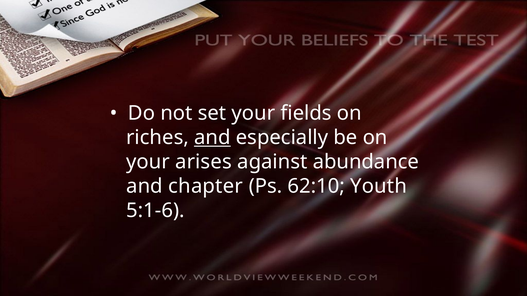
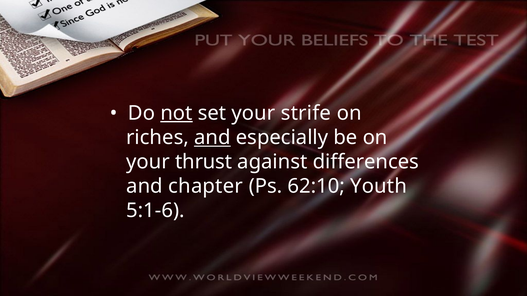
not underline: none -> present
fields: fields -> strife
arises: arises -> thrust
abundance: abundance -> differences
